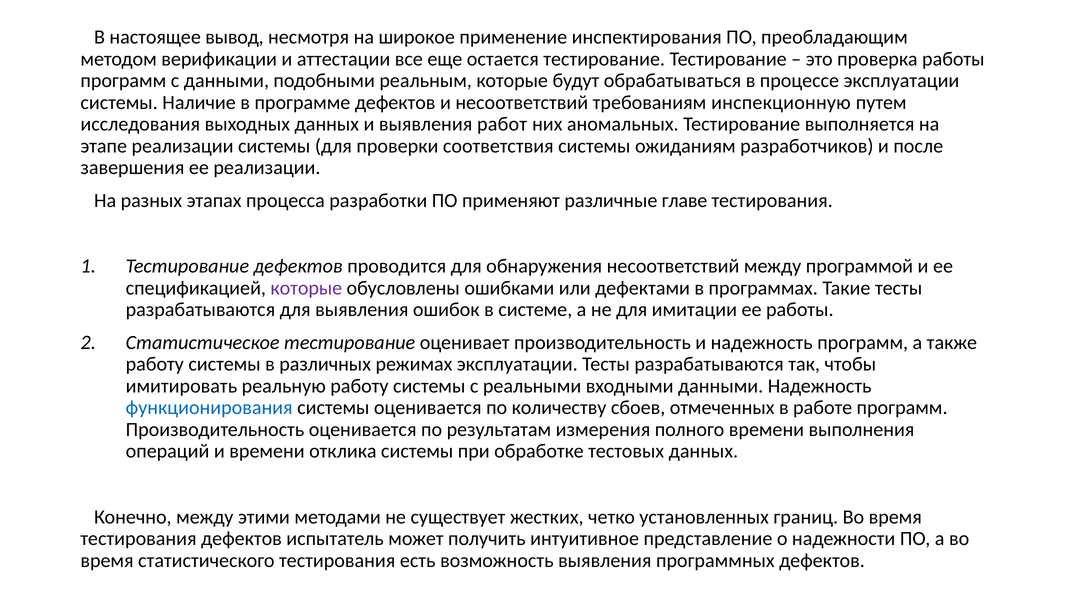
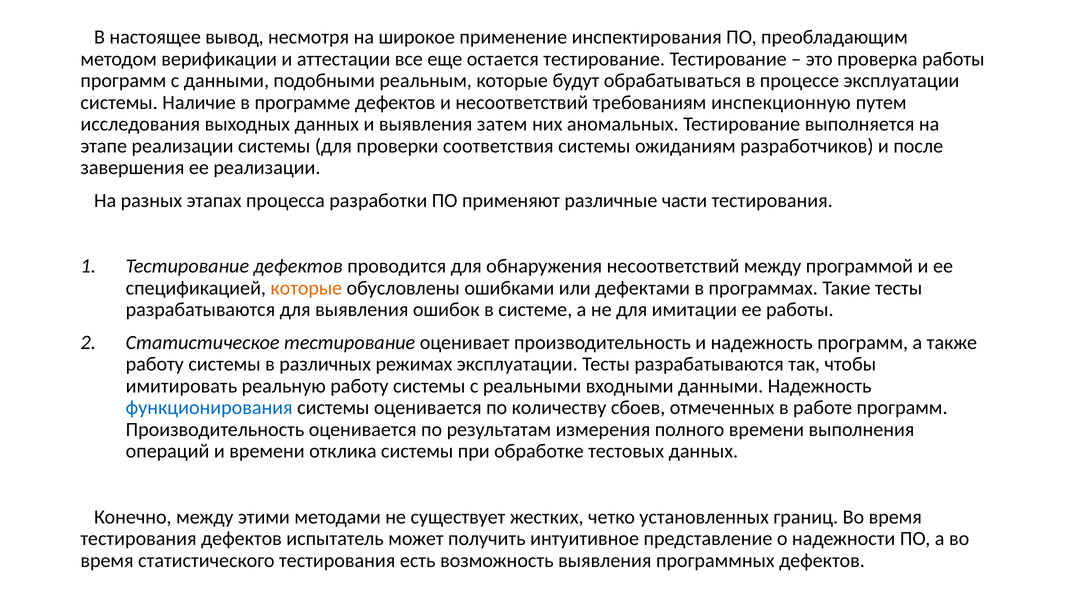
работ: работ -> затем
главе: главе -> части
которые at (306, 288) colour: purple -> orange
